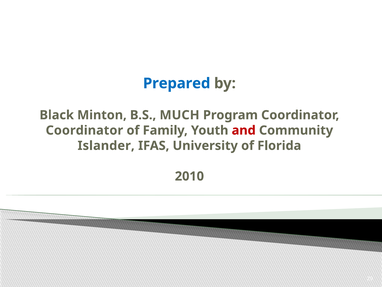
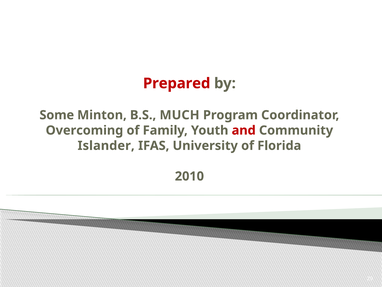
Prepared colour: blue -> red
Black: Black -> Some
Coordinator at (84, 130): Coordinator -> Overcoming
